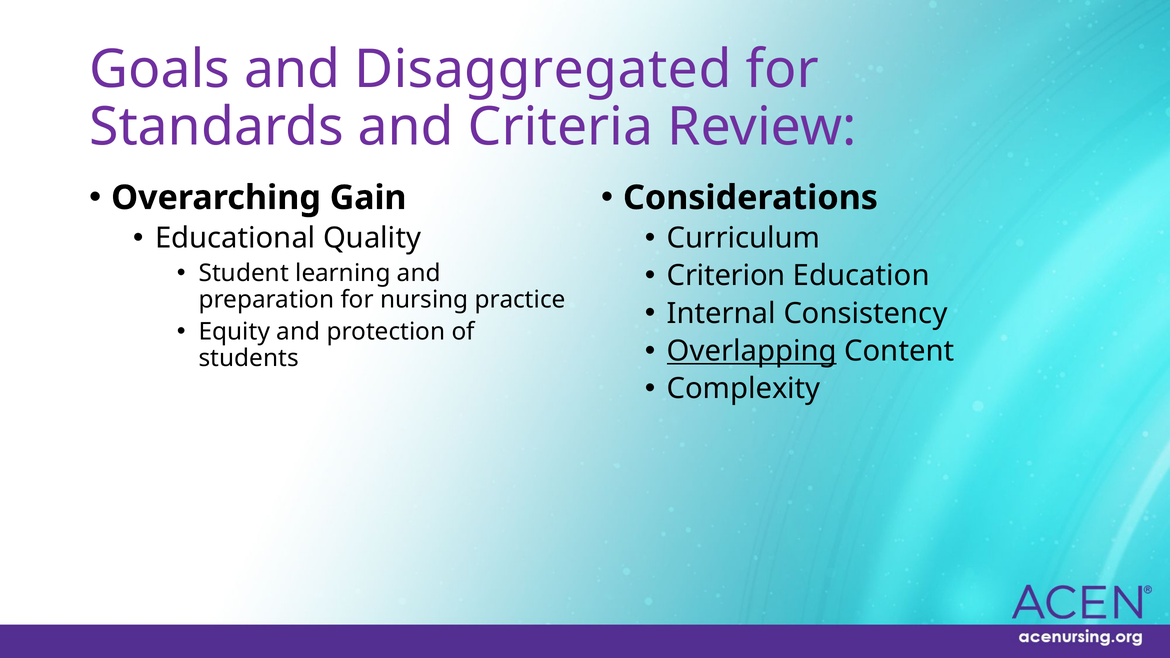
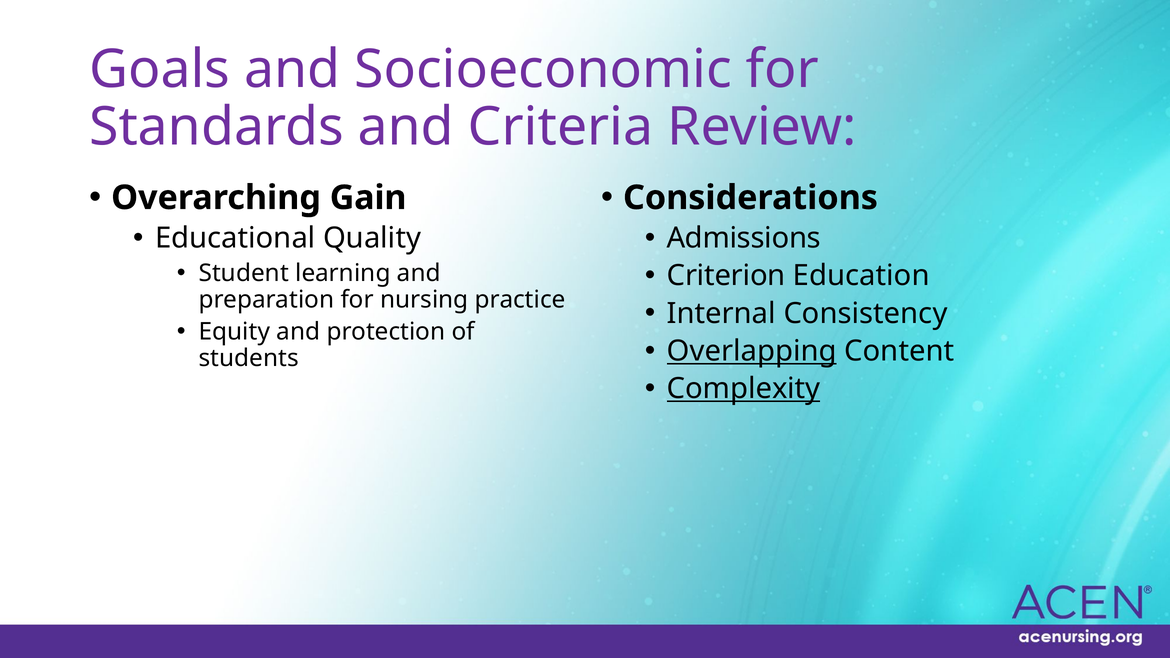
Disaggregated: Disaggregated -> Socioeconomic
Curriculum: Curriculum -> Admissions
Complexity underline: none -> present
